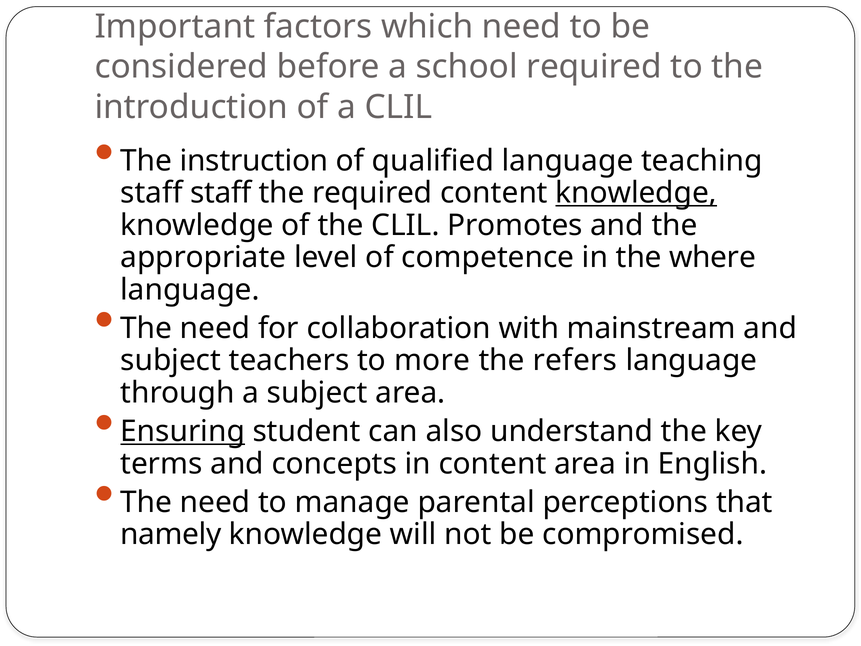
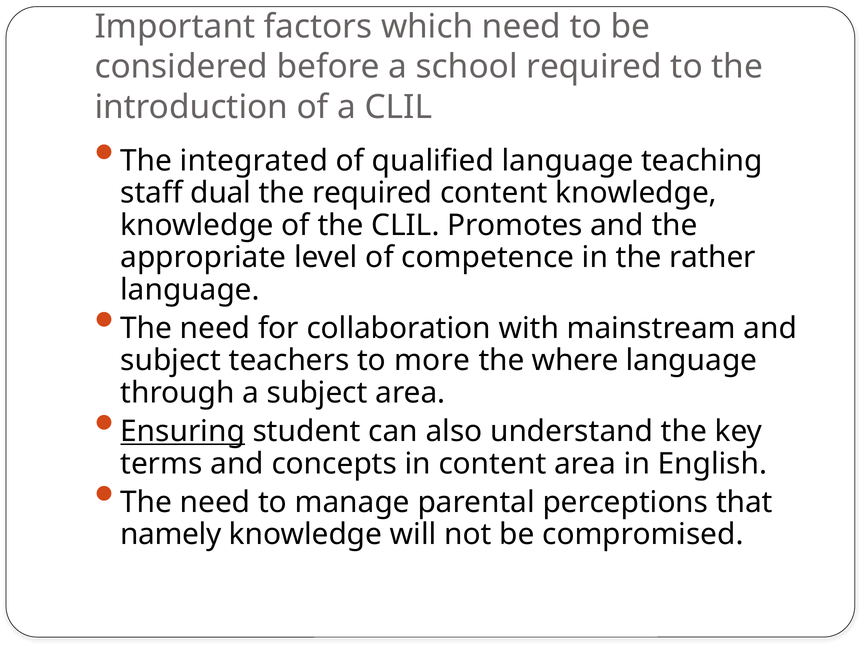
instruction: instruction -> integrated
staff staff: staff -> dual
knowledge at (636, 193) underline: present -> none
where: where -> rather
refers: refers -> where
